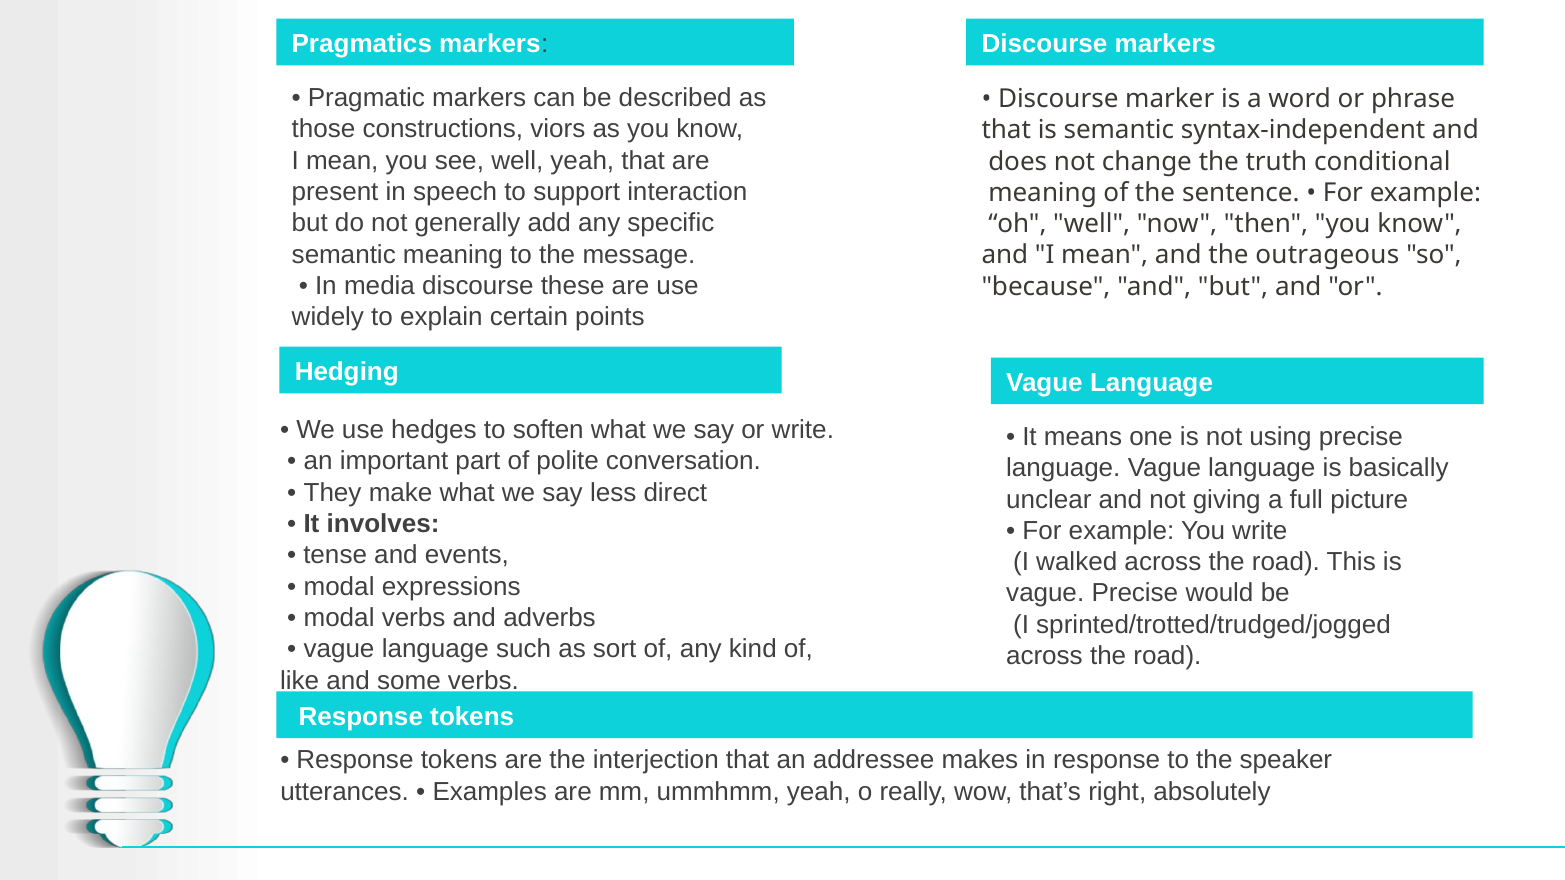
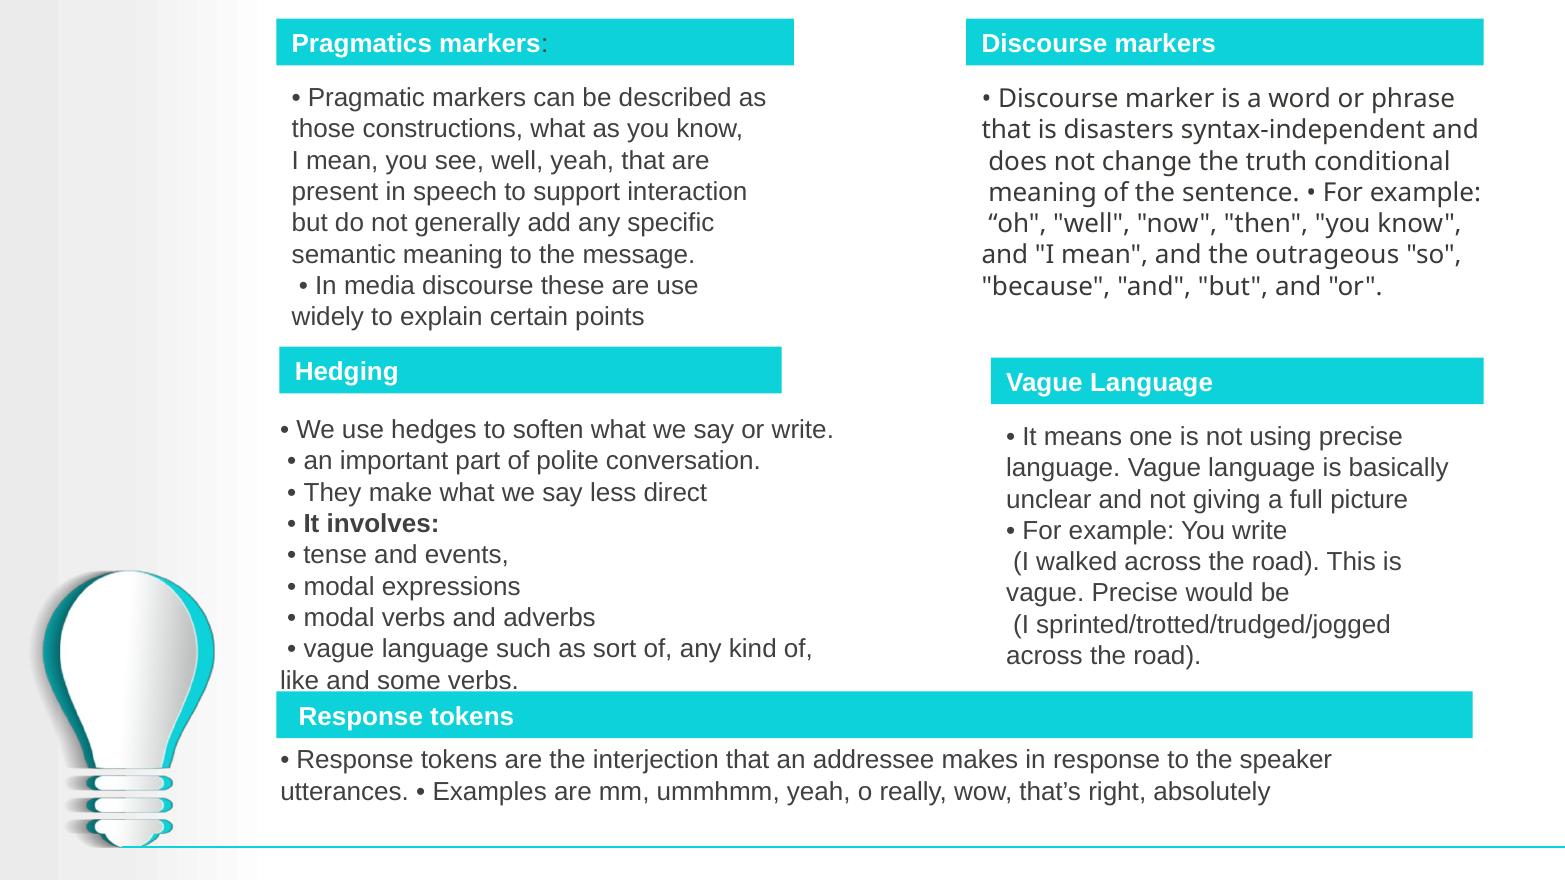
constructions viors: viors -> what
is semantic: semantic -> disasters
